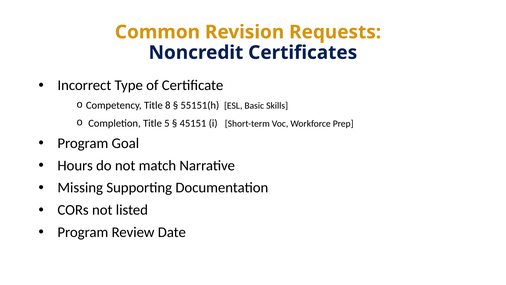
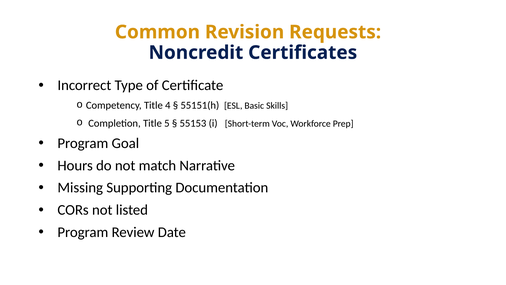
8: 8 -> 4
45151: 45151 -> 55153
